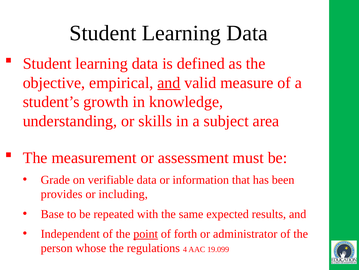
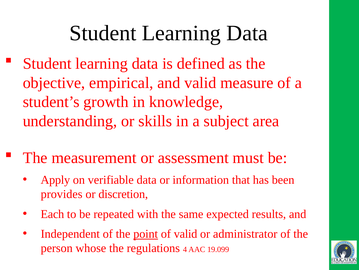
and at (169, 82) underline: present -> none
Grade: Grade -> Apply
including: including -> discretion
Base: Base -> Each
of forth: forth -> valid
